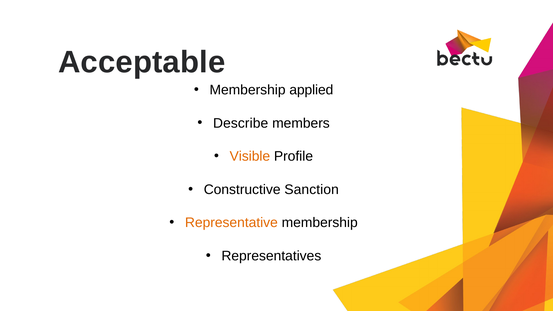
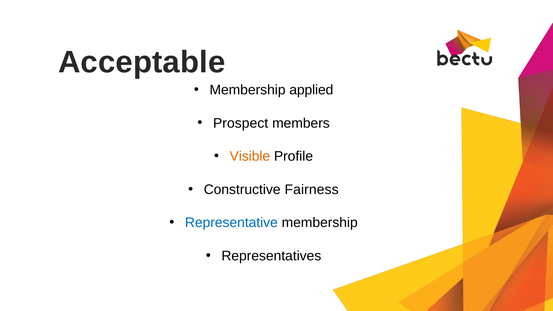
Describe: Describe -> Prospect
Sanction: Sanction -> Fairness
Representative colour: orange -> blue
